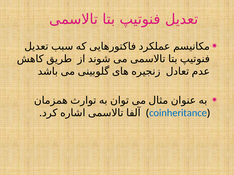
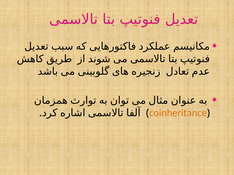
coinheritance colour: blue -> orange
